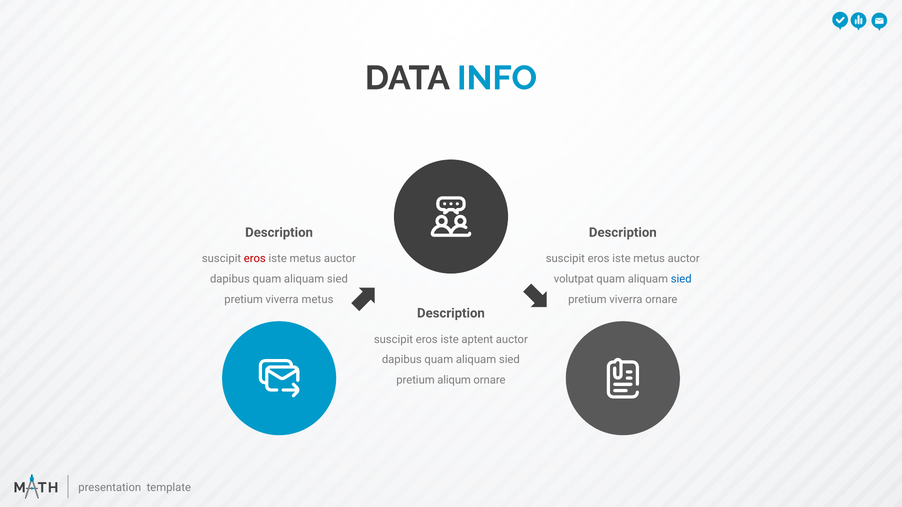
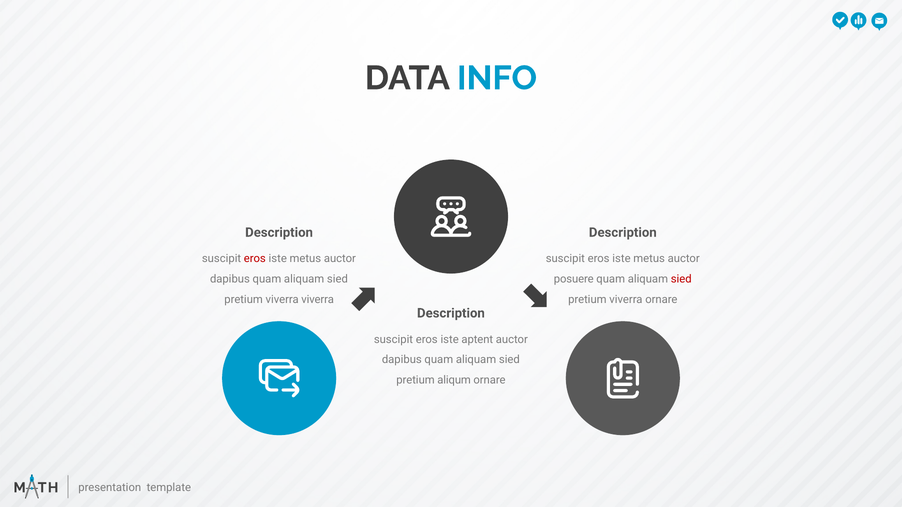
volutpat: volutpat -> posuere
sied at (681, 279) colour: blue -> red
viverra metus: metus -> viverra
